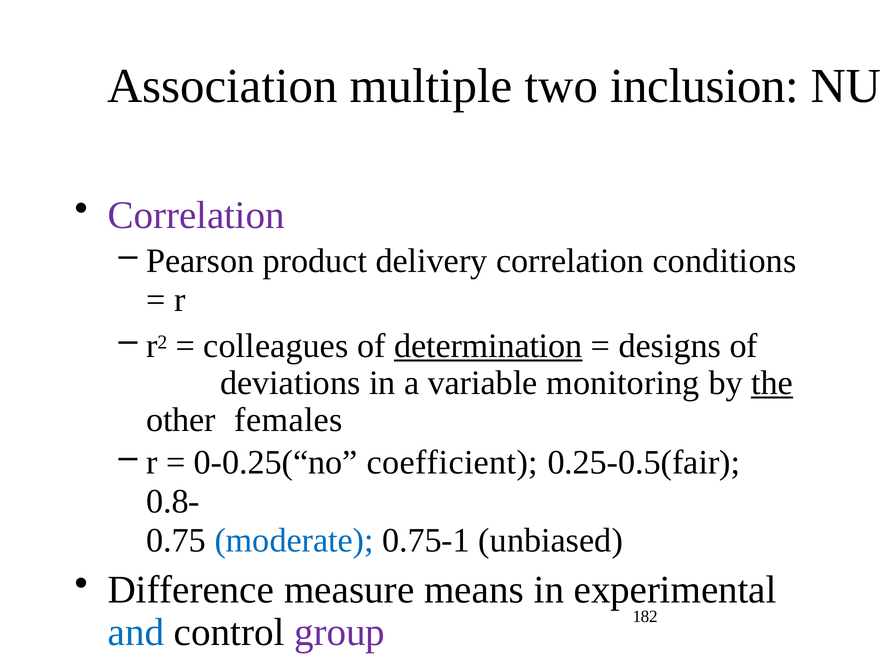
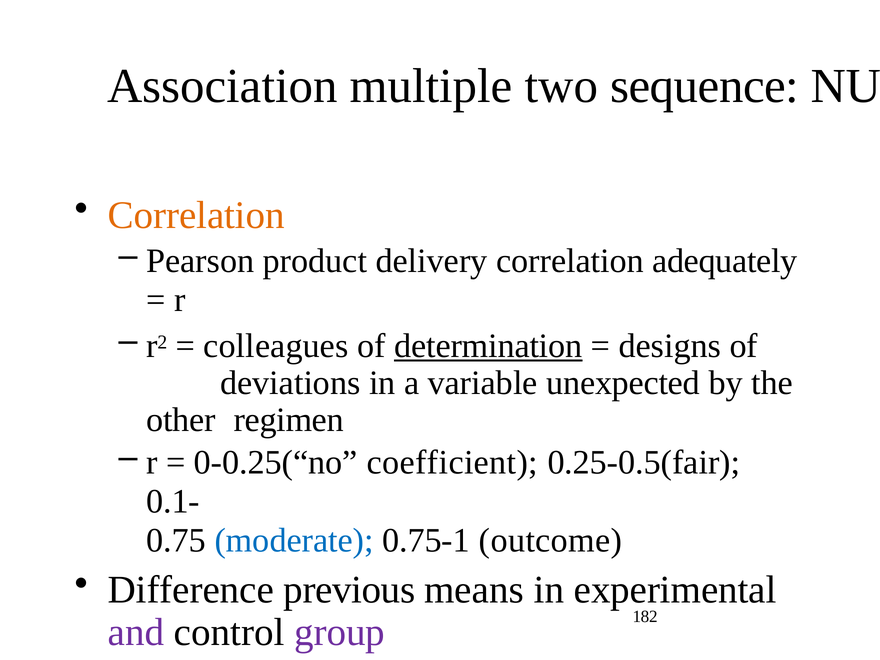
inclusion: inclusion -> sequence
Correlation at (196, 215) colour: purple -> orange
conditions: conditions -> adequately
monitoring: monitoring -> unexpected
the underline: present -> none
females: females -> regimen
0.8-: 0.8- -> 0.1-
unbiased: unbiased -> outcome
measure: measure -> previous
and colour: blue -> purple
